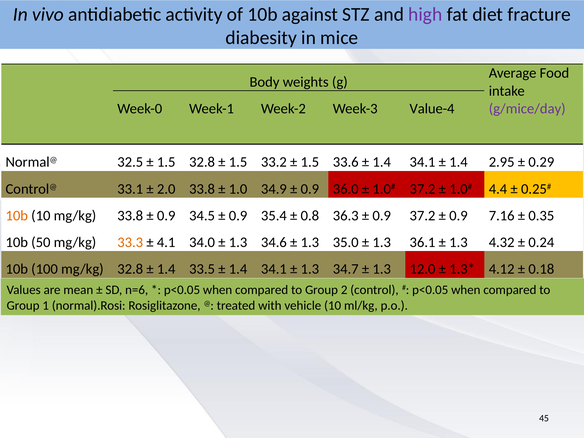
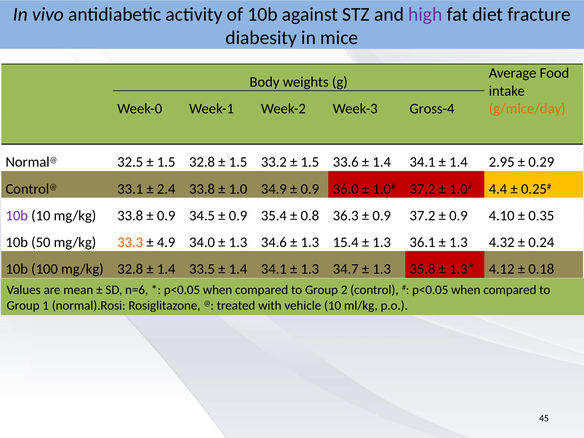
Value-4: Value-4 -> Gross-4
g/mice/day colour: purple -> orange
2.0: 2.0 -> 2.4
10b at (17, 216) colour: orange -> purple
7.16: 7.16 -> 4.10
4.1: 4.1 -> 4.9
35.0: 35.0 -> 15.4
1.3 12.0: 12.0 -> 35.8
